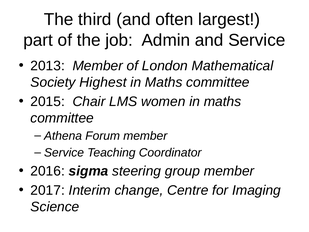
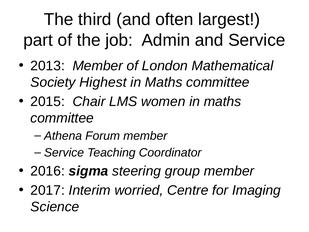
change: change -> worried
